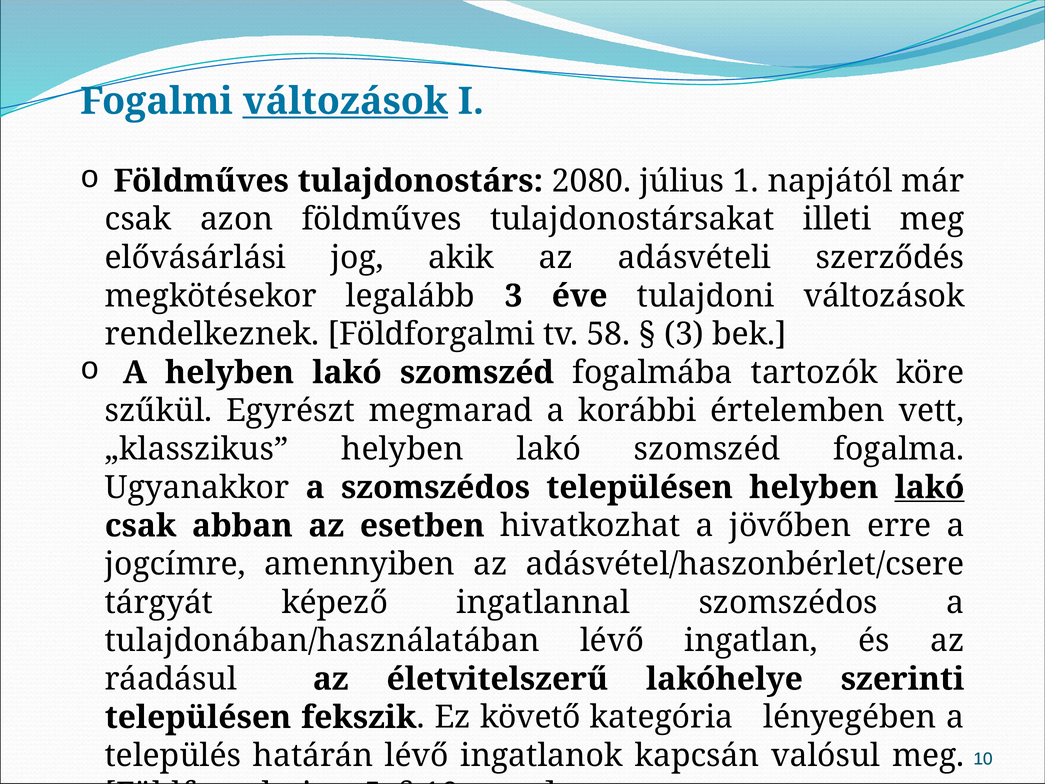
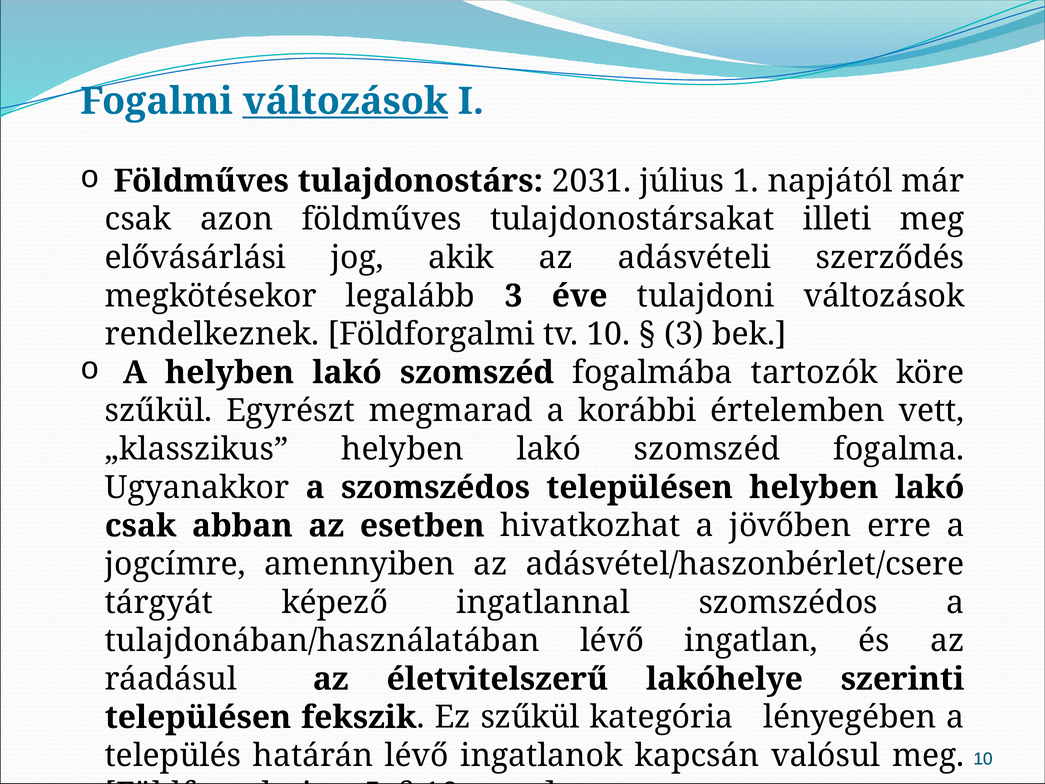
2080: 2080 -> 2031
tv 58: 58 -> 10
lakó at (930, 487) underline: present -> none
Ez követő: követő -> szűkül
